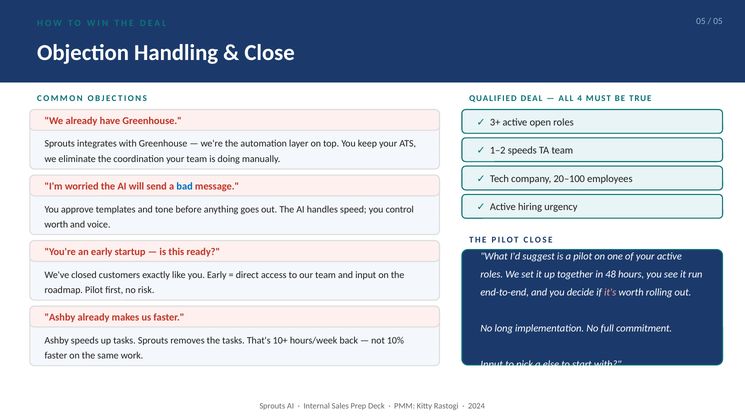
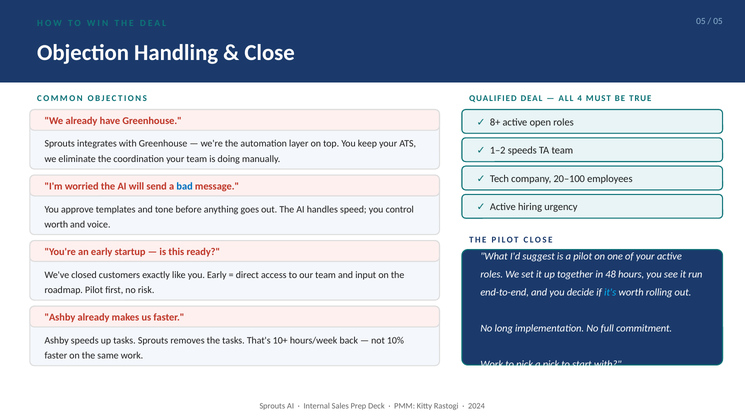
3+: 3+ -> 8+
it's colour: pink -> light blue
Input at (492, 364): Input -> Work
a else: else -> pick
